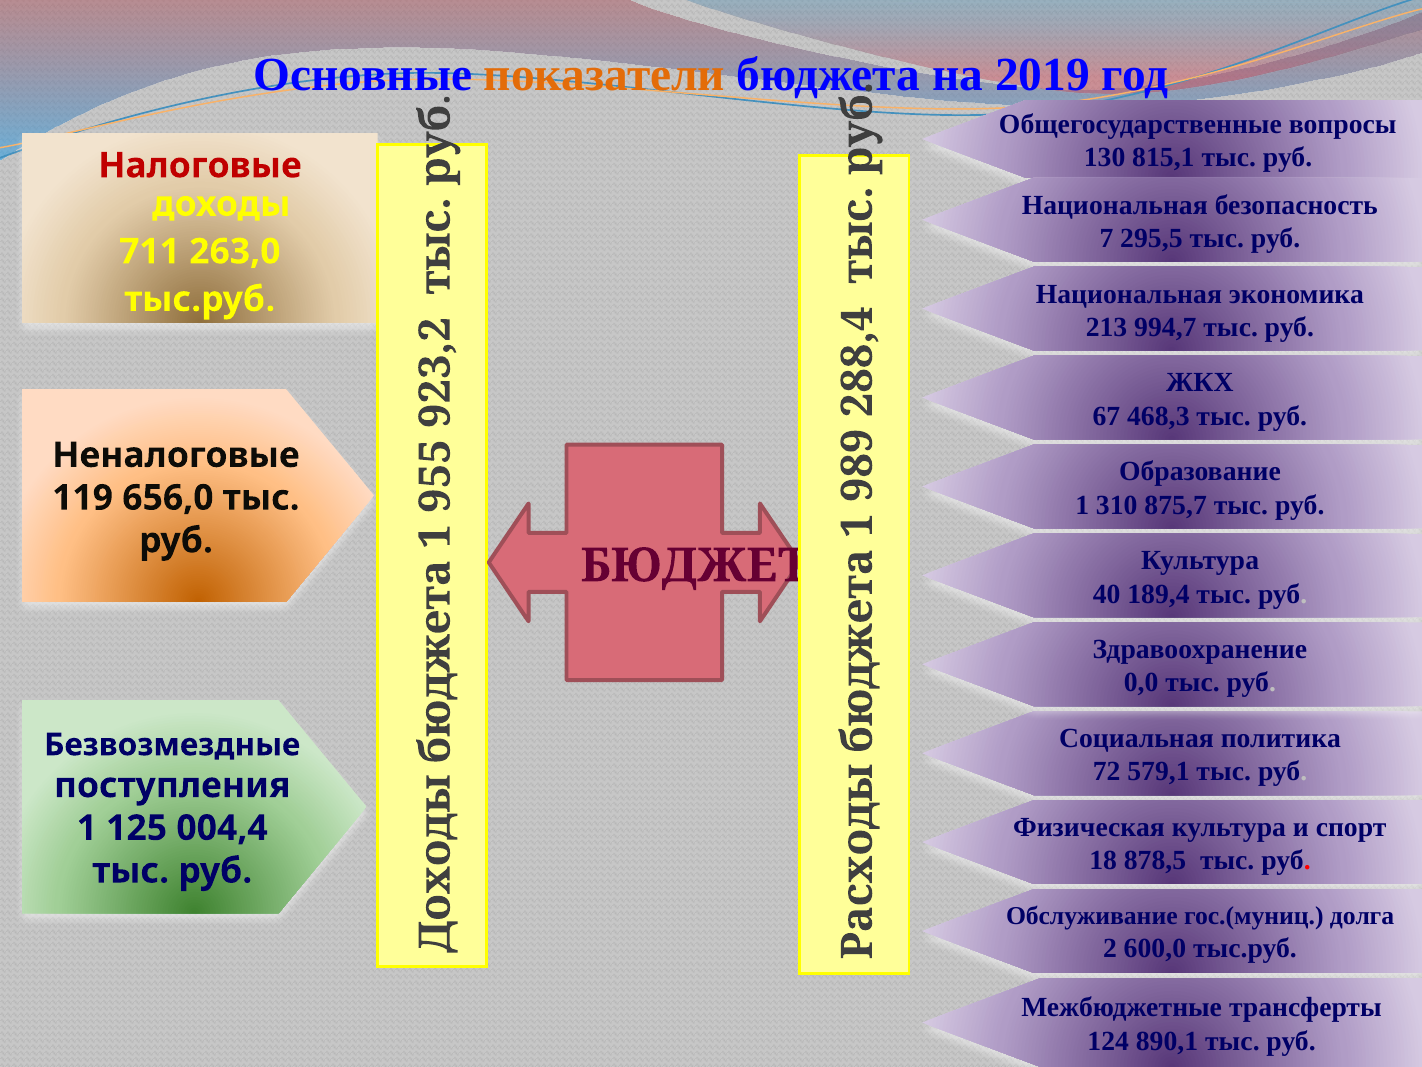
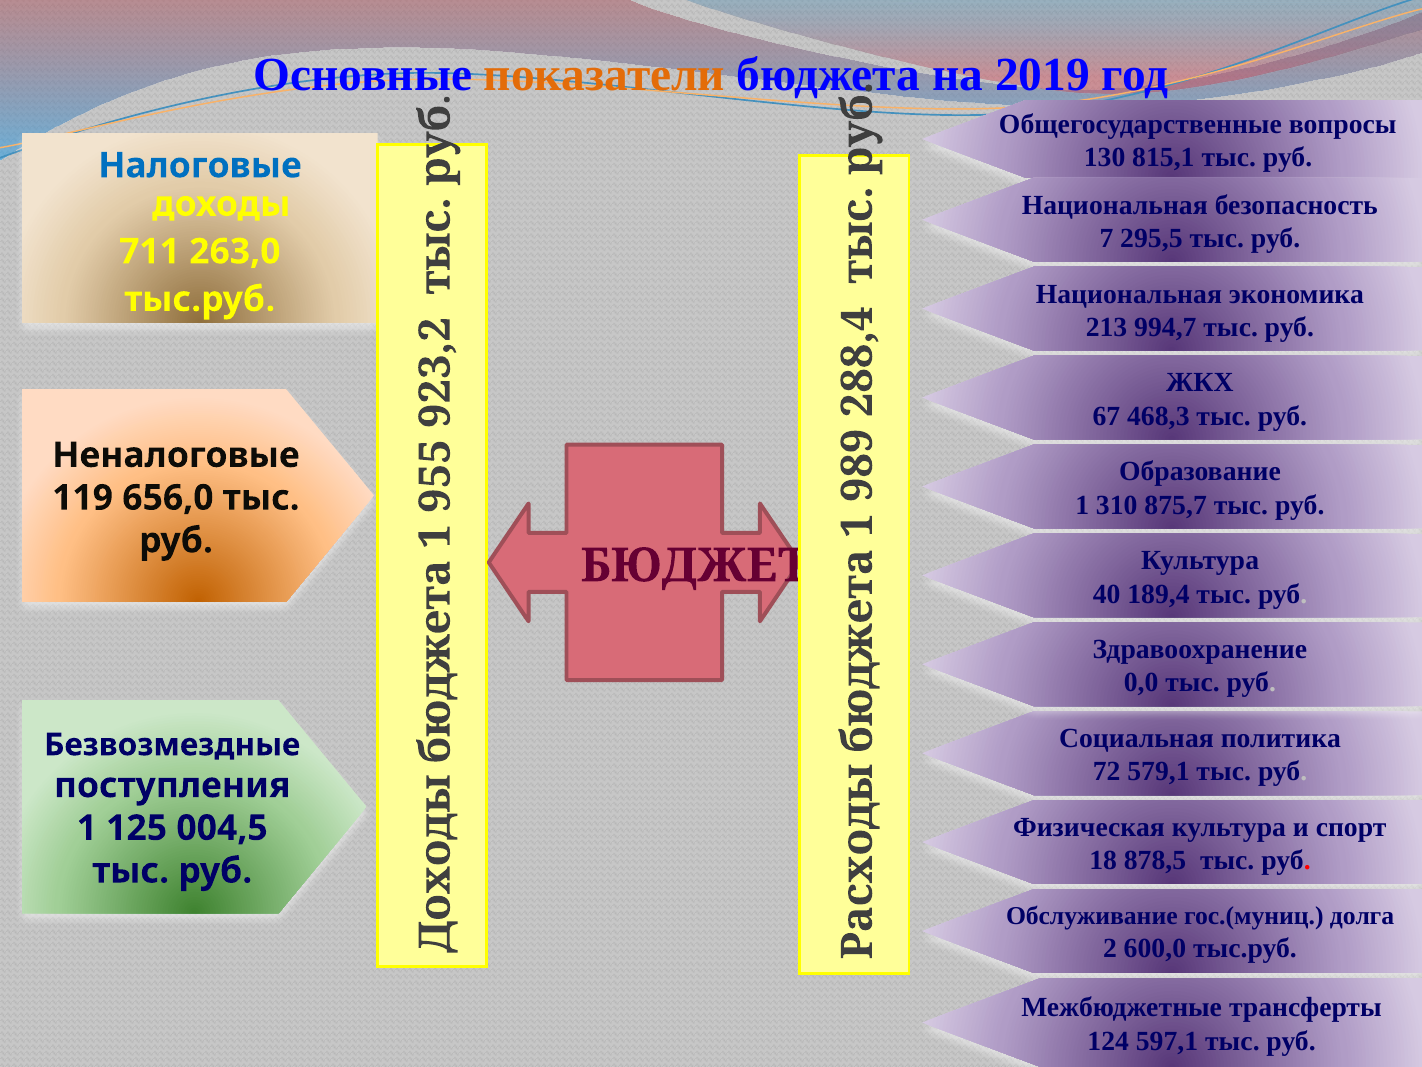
Налоговые colour: red -> blue
004,4: 004,4 -> 004,5
890,1: 890,1 -> 597,1
